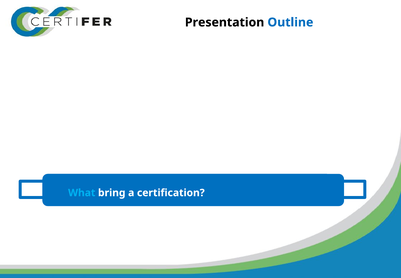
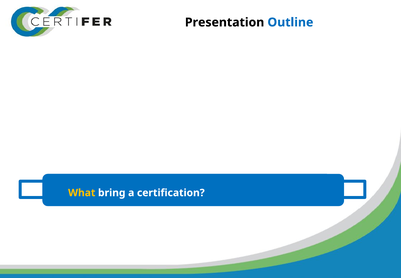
What colour: light blue -> yellow
